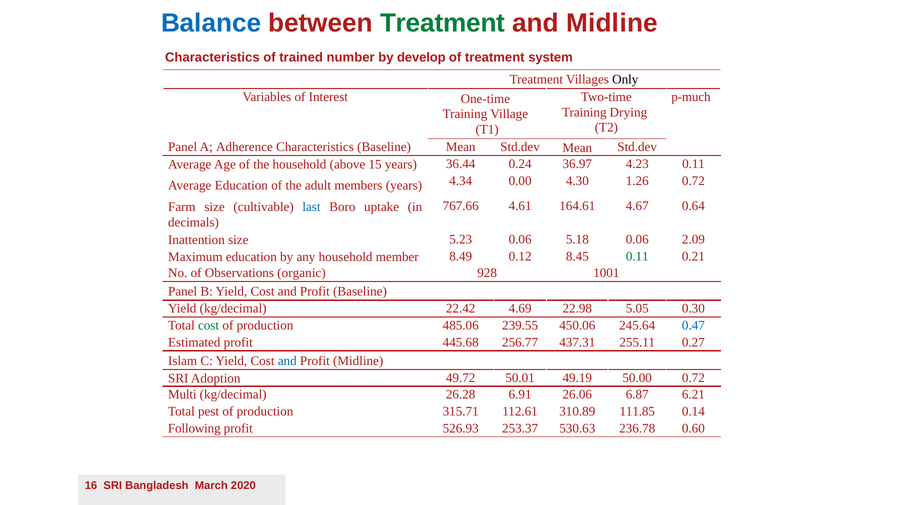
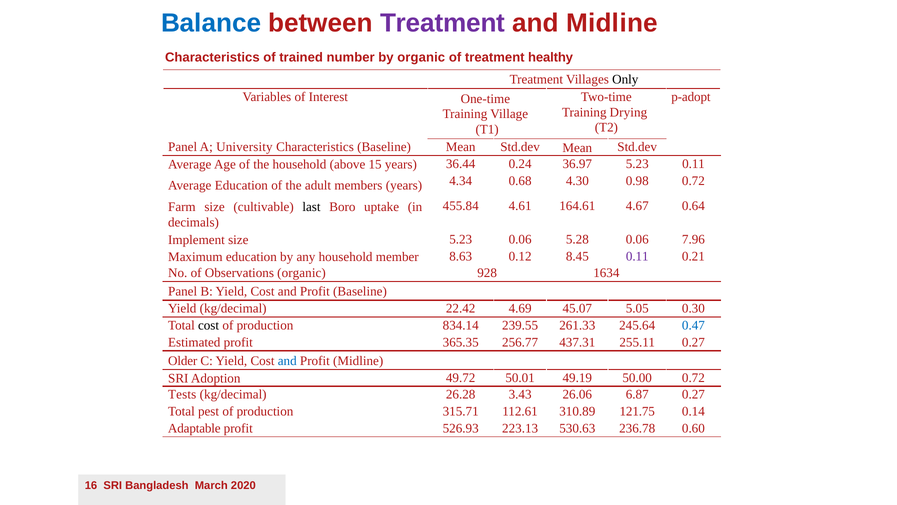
Treatment at (443, 23) colour: green -> purple
by develop: develop -> organic
system: system -> healthy
p-much: p-much -> p-adopt
Adherence: Adherence -> University
36.97 4.23: 4.23 -> 5.23
0.00: 0.00 -> 0.68
1.26: 1.26 -> 0.98
767.66: 767.66 -> 455.84
last colour: blue -> black
Inattention: Inattention -> Implement
5.18: 5.18 -> 5.28
2.09: 2.09 -> 7.96
8.49: 8.49 -> 8.63
0.11 at (637, 256) colour: green -> purple
1001: 1001 -> 1634
22.98: 22.98 -> 45.07
cost at (209, 325) colour: green -> black
485.06: 485.06 -> 834.14
450.06: 450.06 -> 261.33
445.68: 445.68 -> 365.35
Islam: Islam -> Older
Multi: Multi -> Tests
6.91: 6.91 -> 3.43
6.87 6.21: 6.21 -> 0.27
111.85: 111.85 -> 121.75
Following: Following -> Adaptable
253.37: 253.37 -> 223.13
